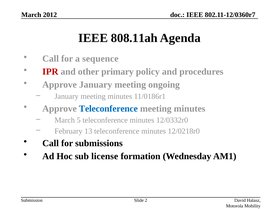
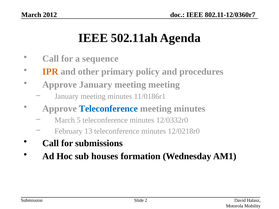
808.11ah: 808.11ah -> 502.11ah
IPR colour: red -> orange
meeting ongoing: ongoing -> meeting
license: license -> houses
